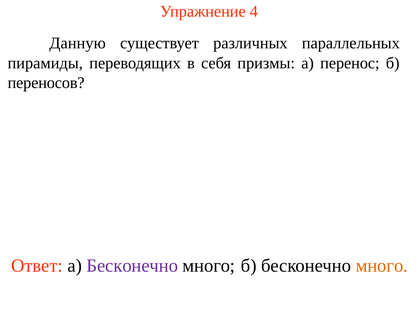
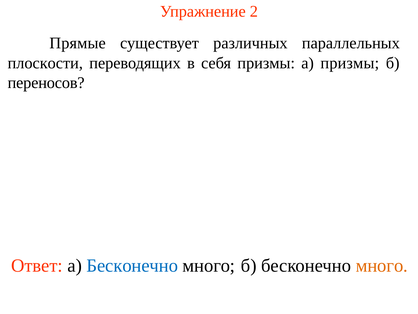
4: 4 -> 2
Данную: Данную -> Прямые
пирамиды: пирамиды -> плоскости
а перенос: перенос -> призмы
Бесконечно at (132, 265) colour: purple -> blue
